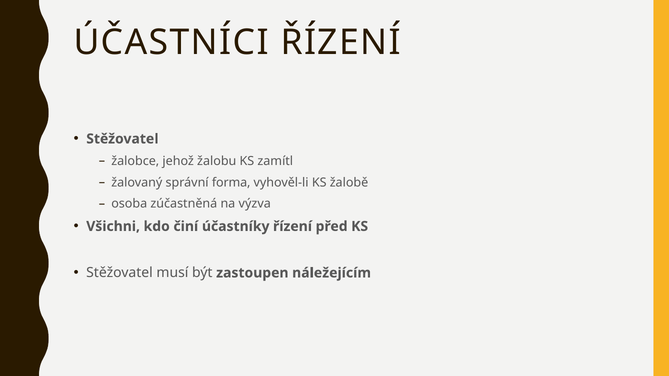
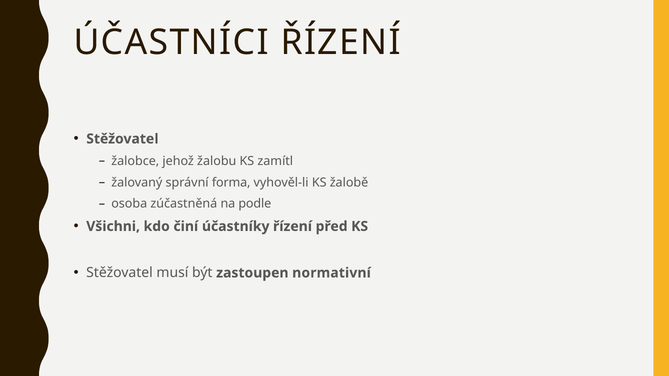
výzva: výzva -> podle
náležejícím: náležejícím -> normativní
